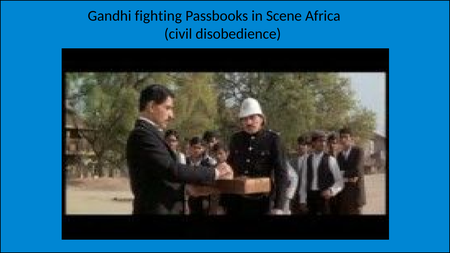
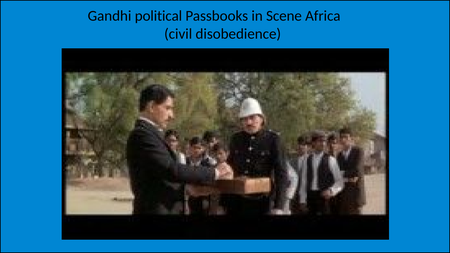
fighting: fighting -> political
